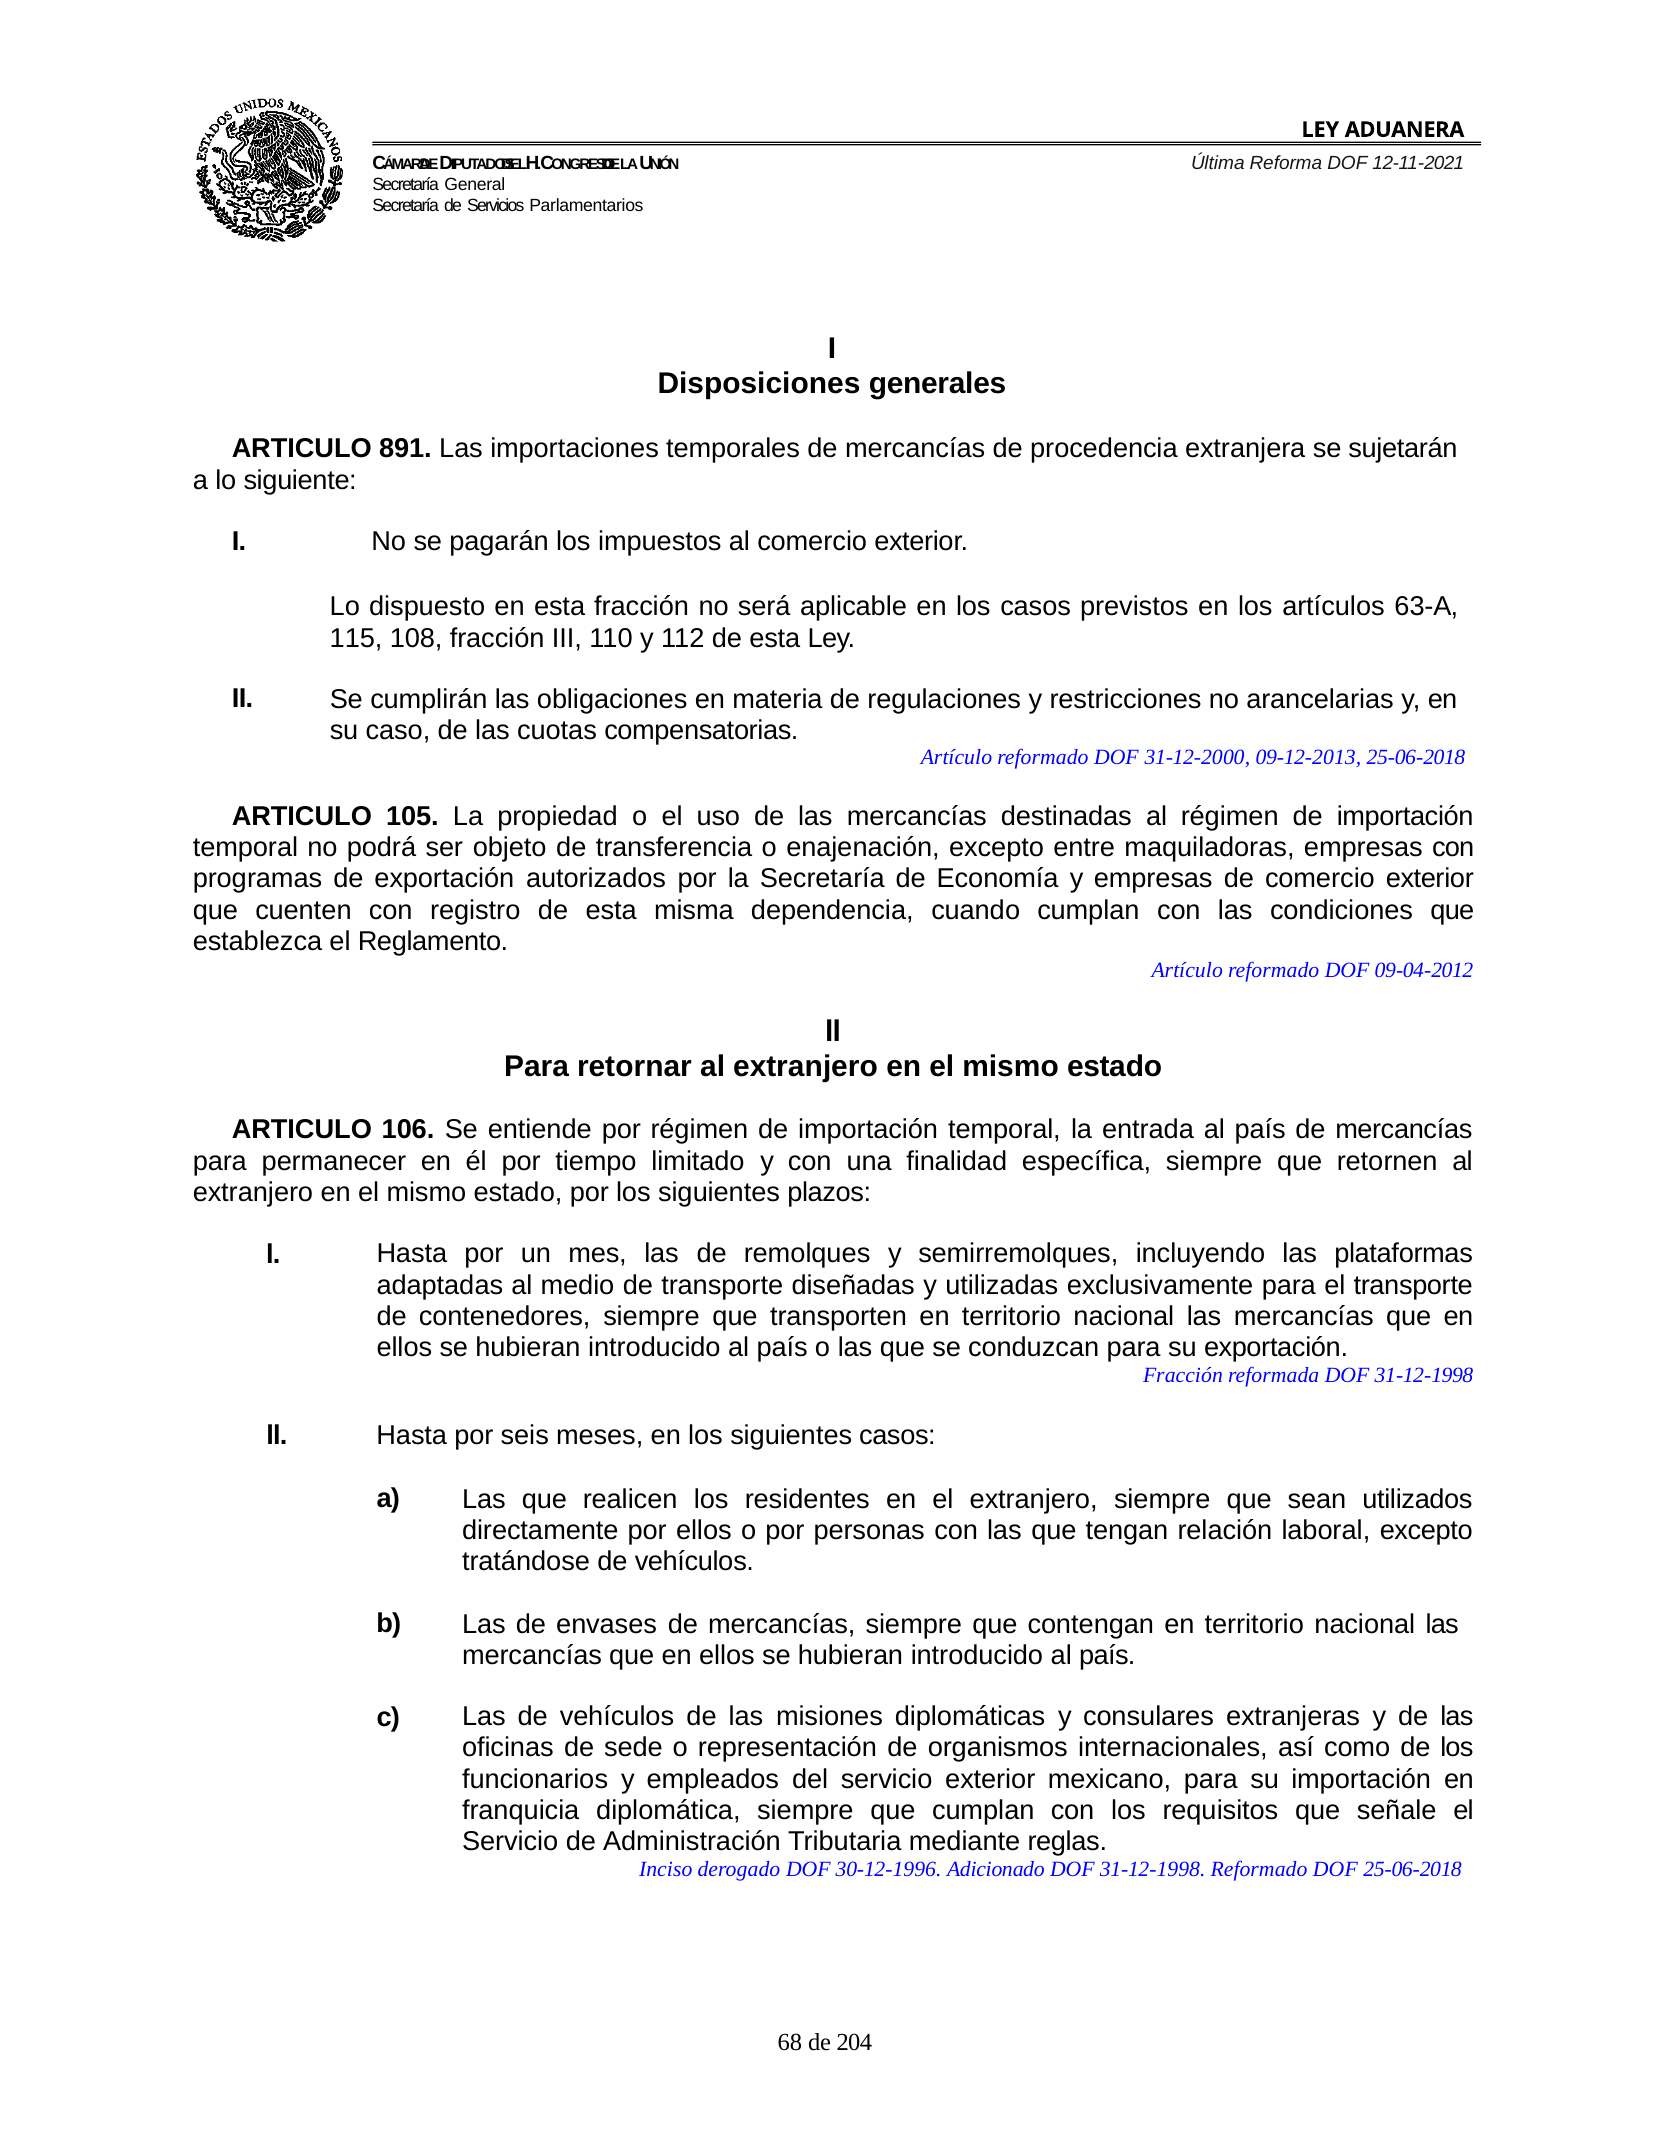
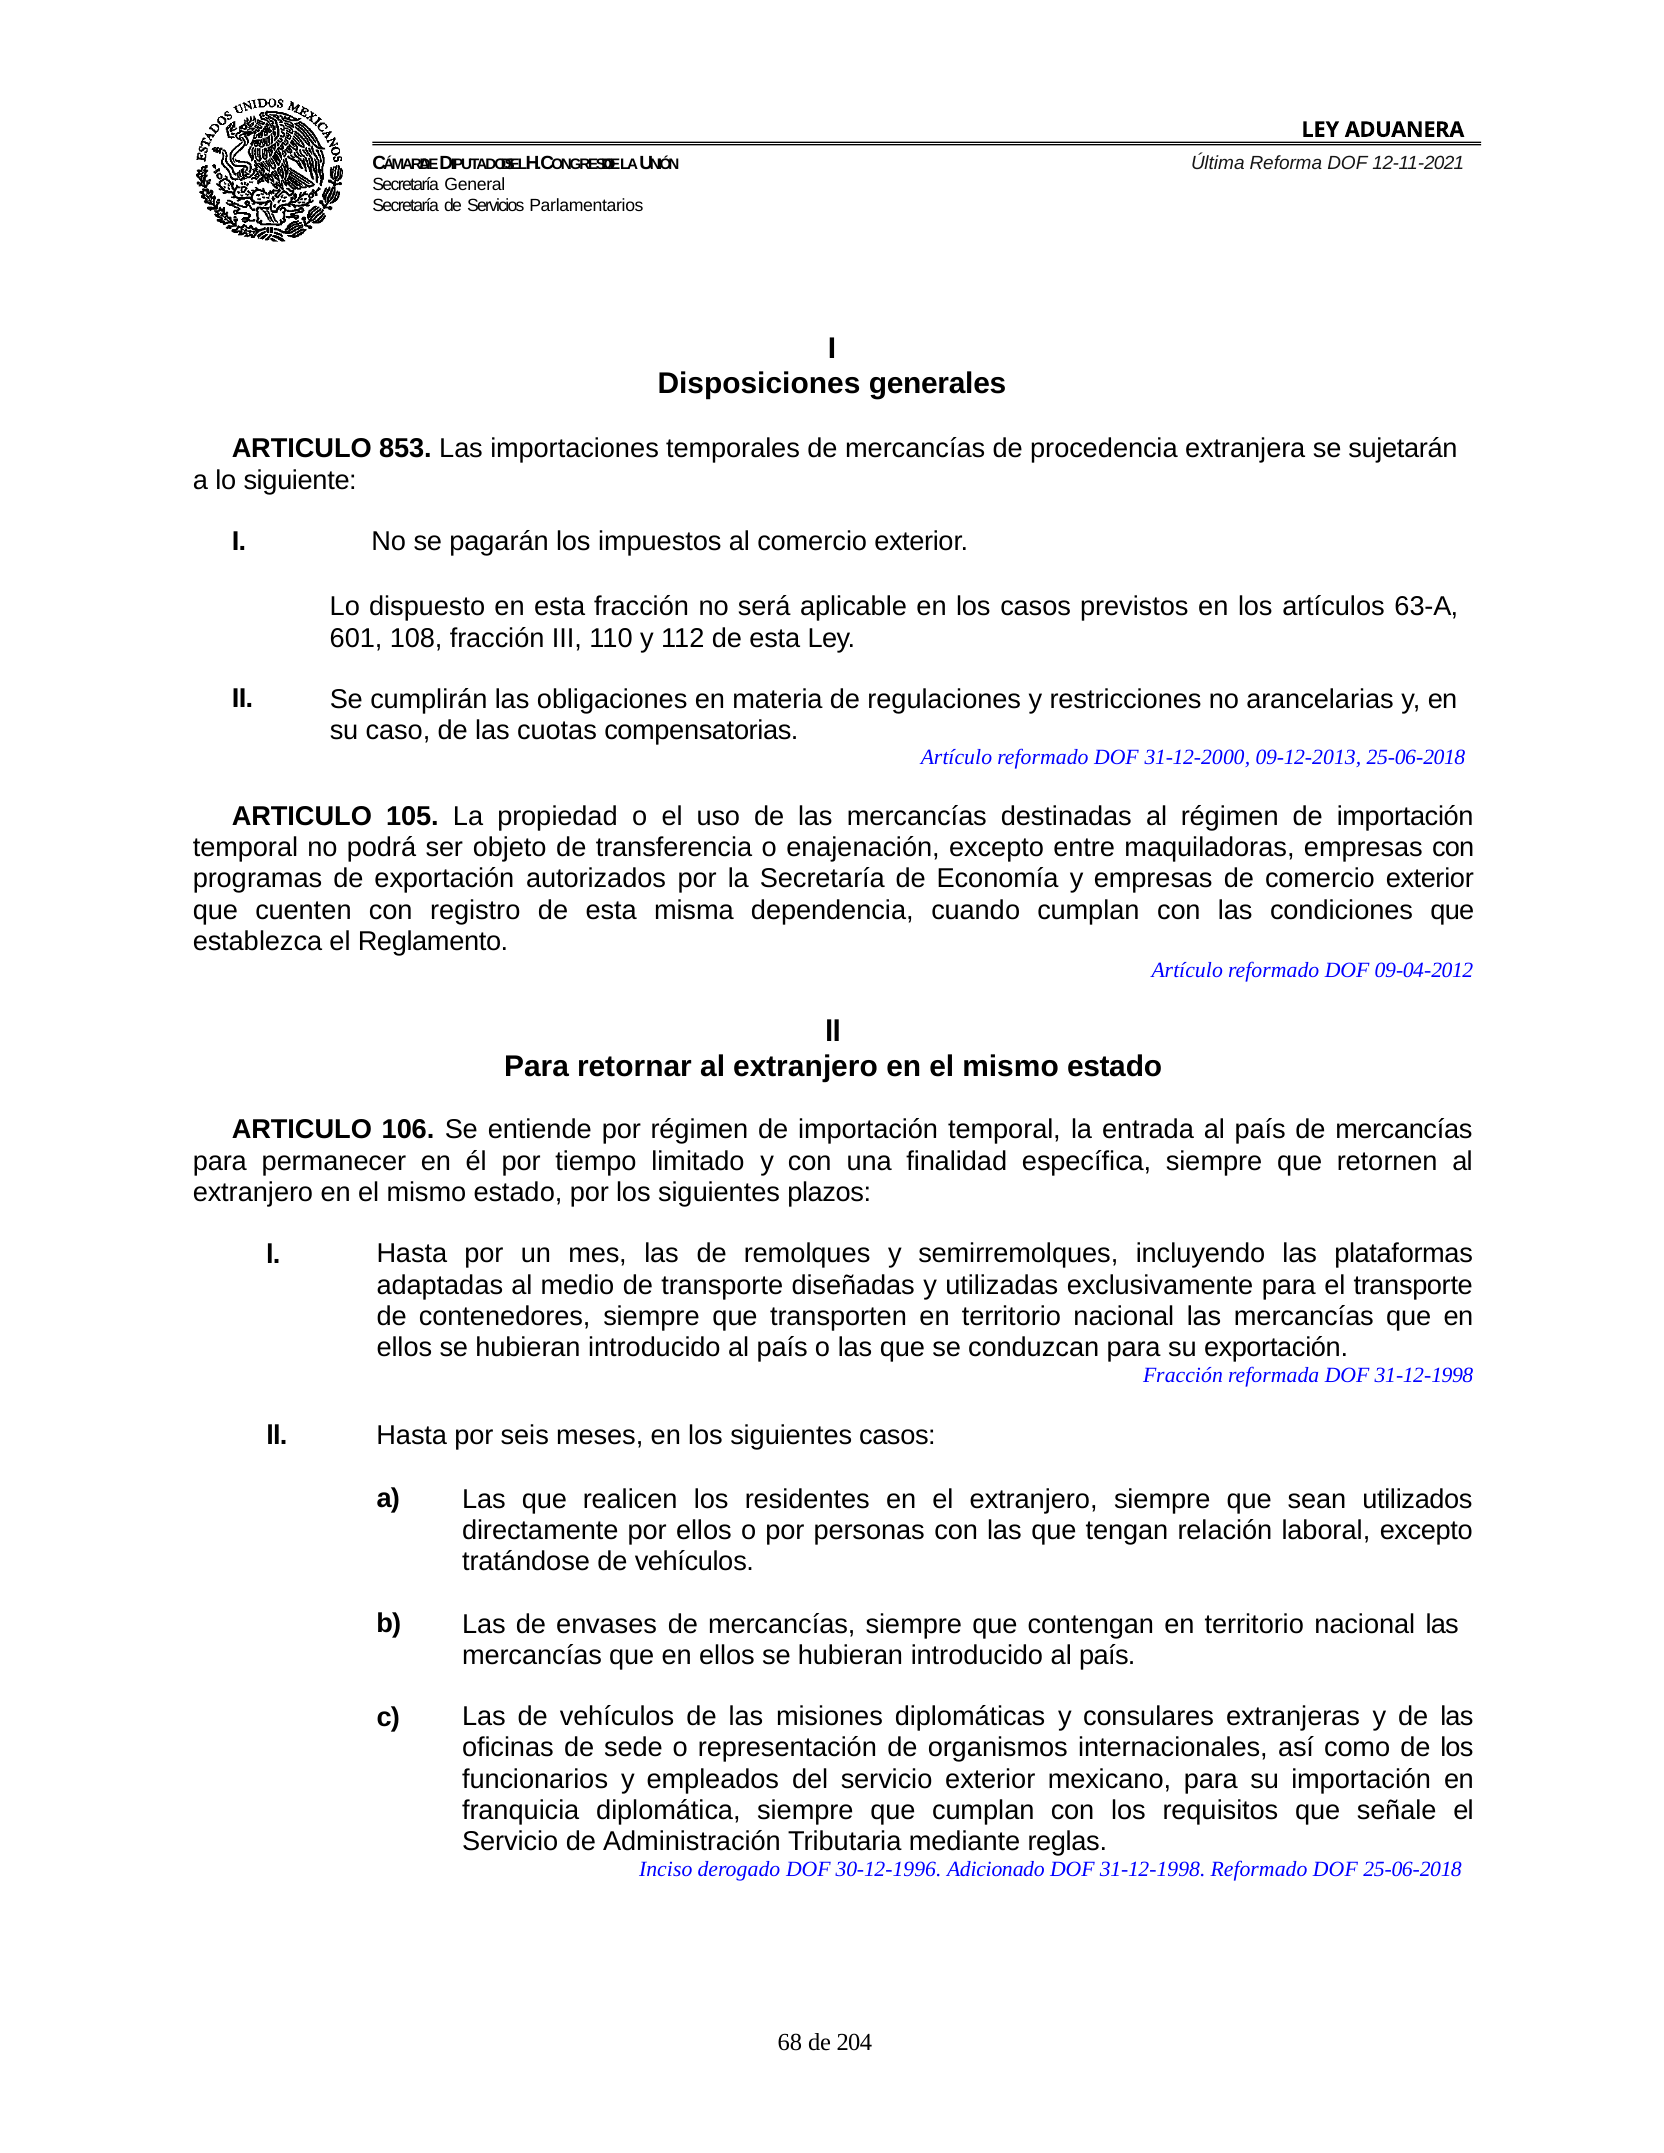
891: 891 -> 853
115: 115 -> 601
